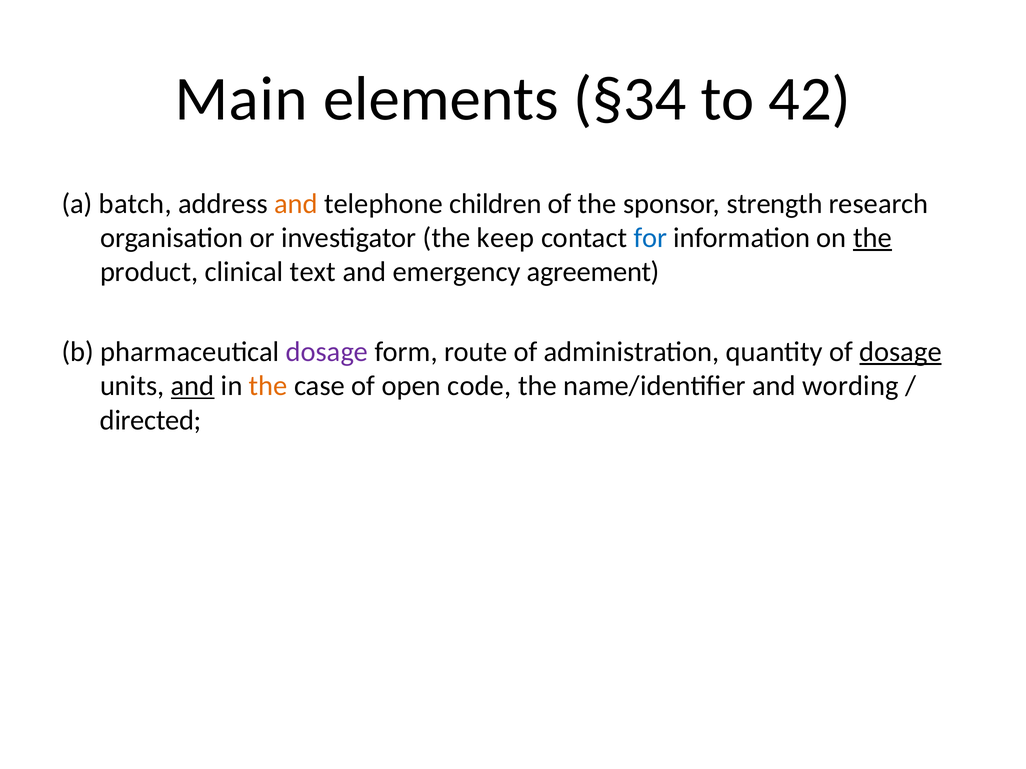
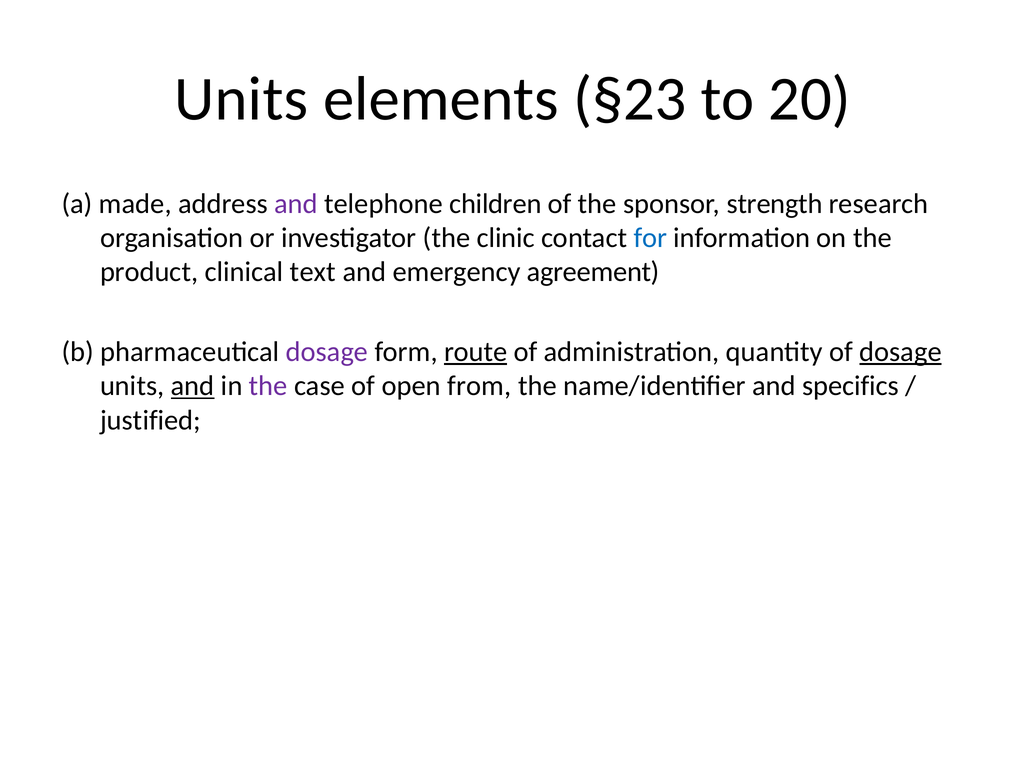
Main at (241, 99): Main -> Units
§34: §34 -> §23
42: 42 -> 20
batch: batch -> made
and at (296, 204) colour: orange -> purple
keep: keep -> clinic
the at (872, 238) underline: present -> none
route underline: none -> present
the at (268, 386) colour: orange -> purple
code: code -> from
wording: wording -> specifics
directed: directed -> justified
